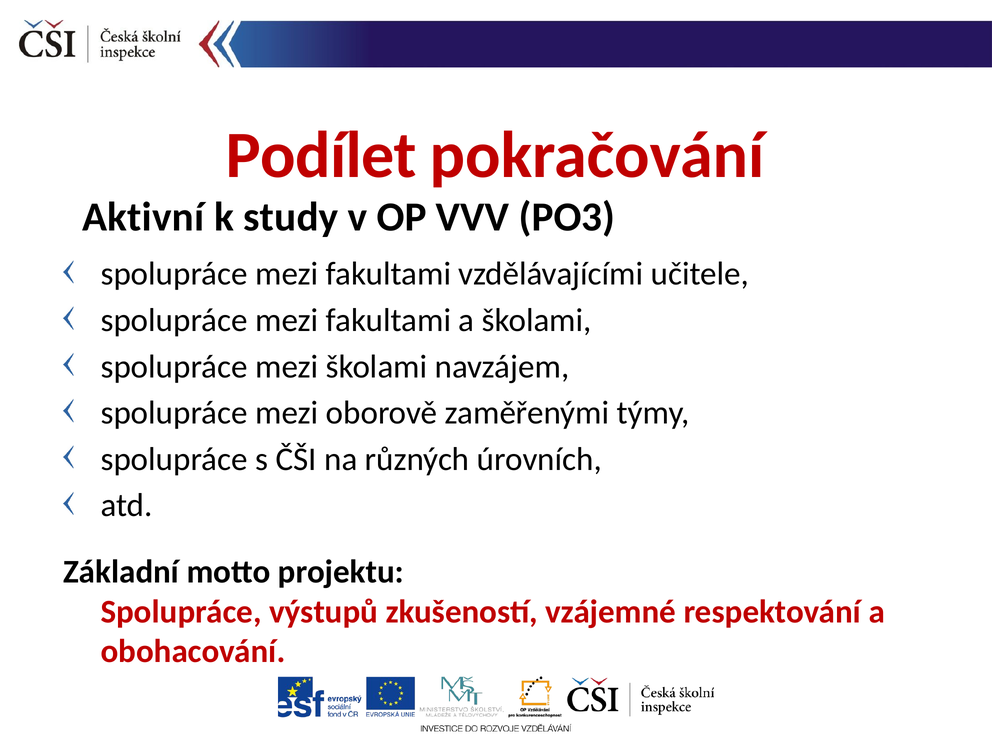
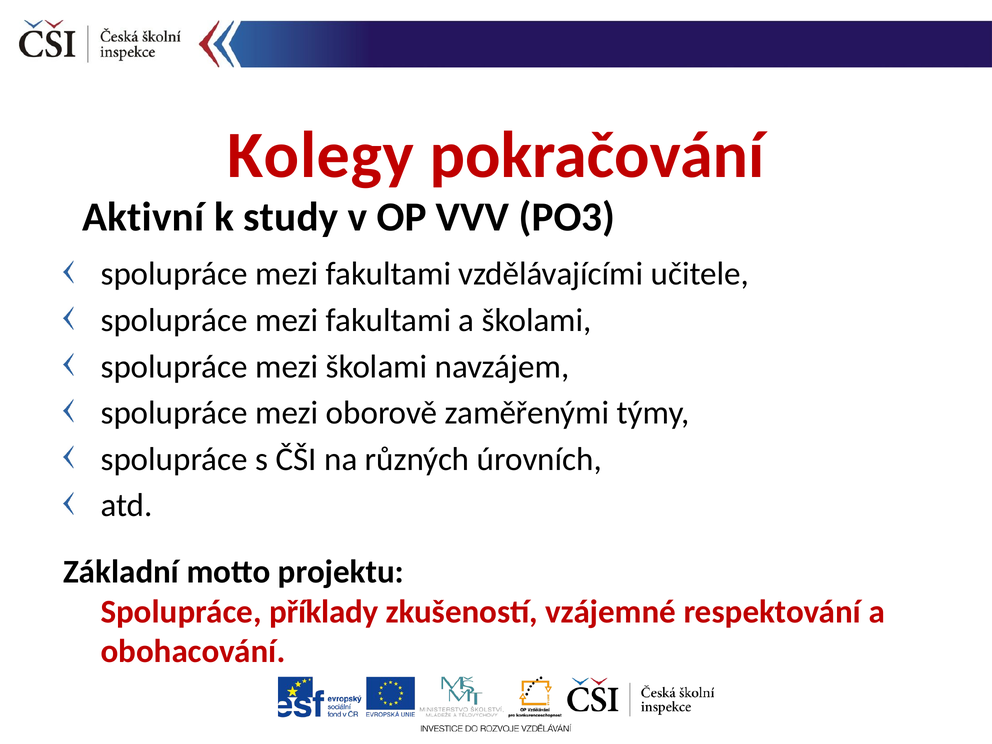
Podílet: Podílet -> Kolegy
výstupů: výstupů -> příklady
